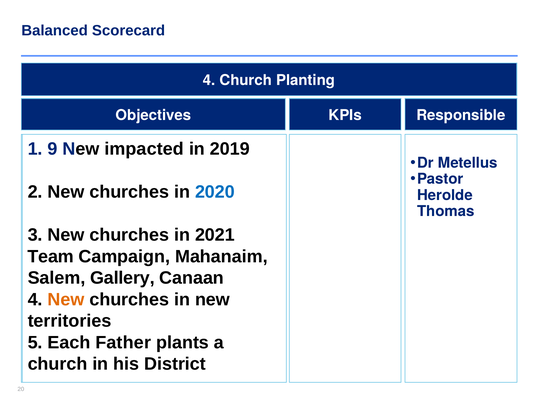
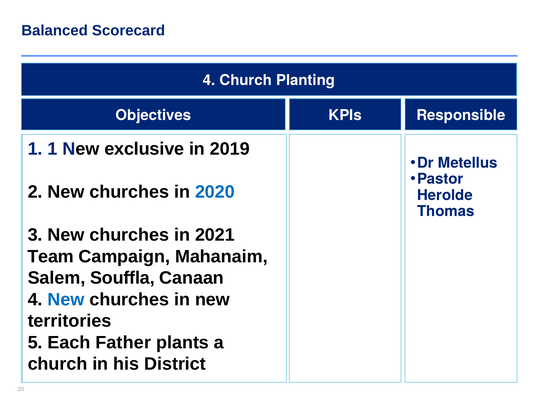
1 9: 9 -> 1
impacted: impacted -> exclusive
Gallery: Gallery -> Souffla
New at (66, 300) colour: orange -> blue
